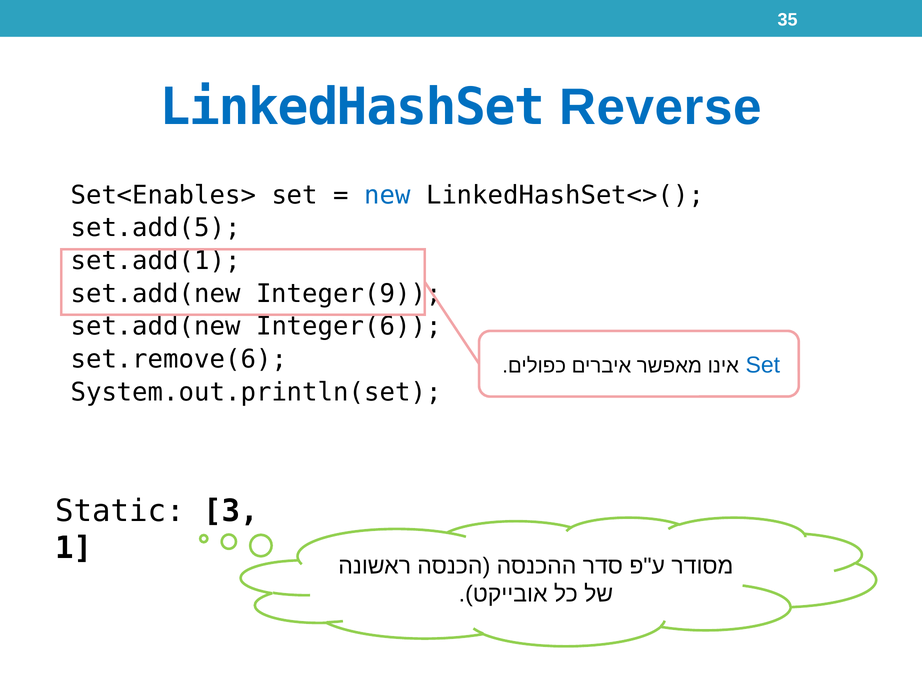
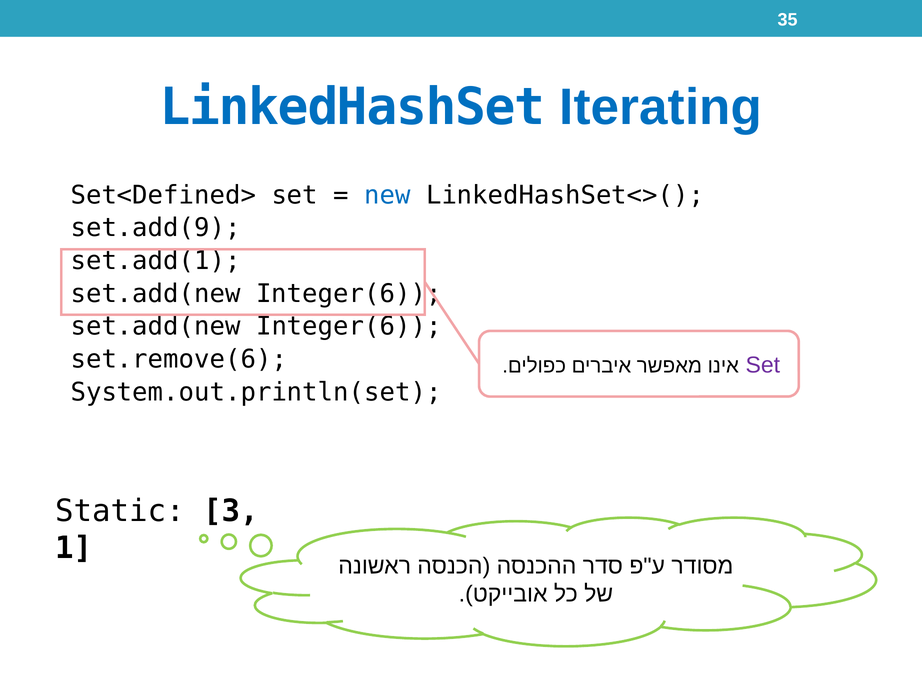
Reverse: Reverse -> Iterating
Set<Enables>: Set<Enables> -> Set<Defined>
set.add(5: set.add(5 -> set.add(9
Integer(9 at (349, 293): Integer(9 -> Integer(6
Set at (763, 365) colour: blue -> purple
